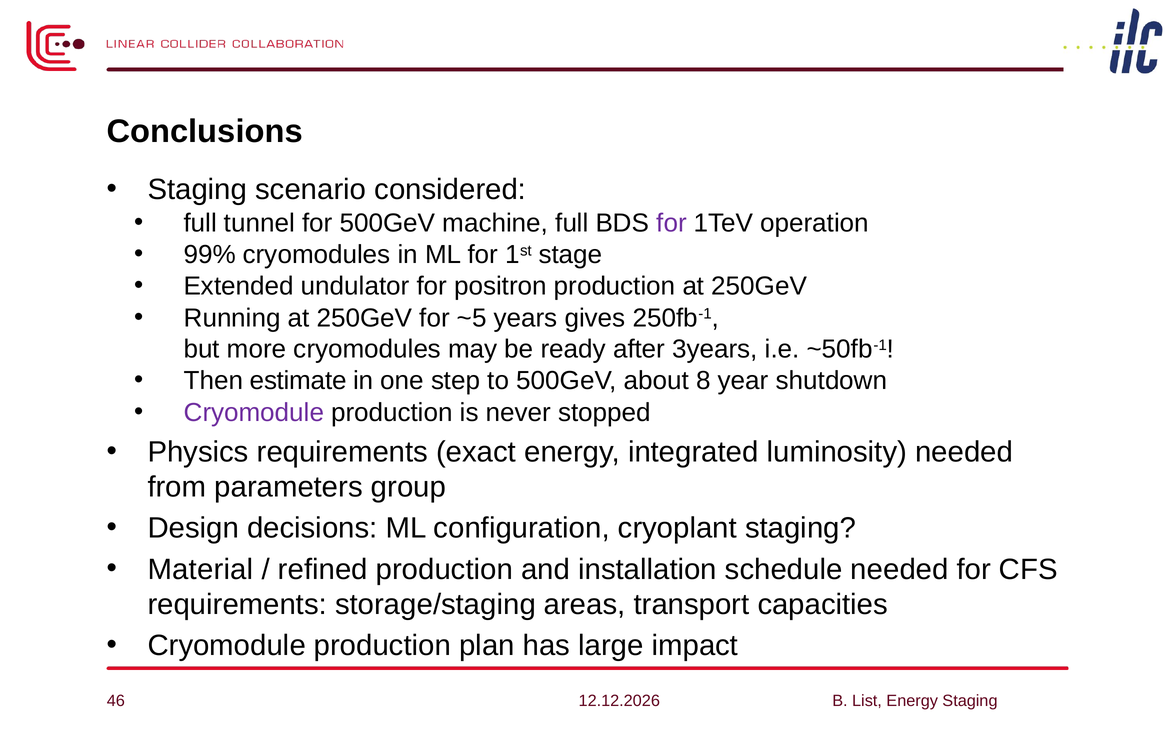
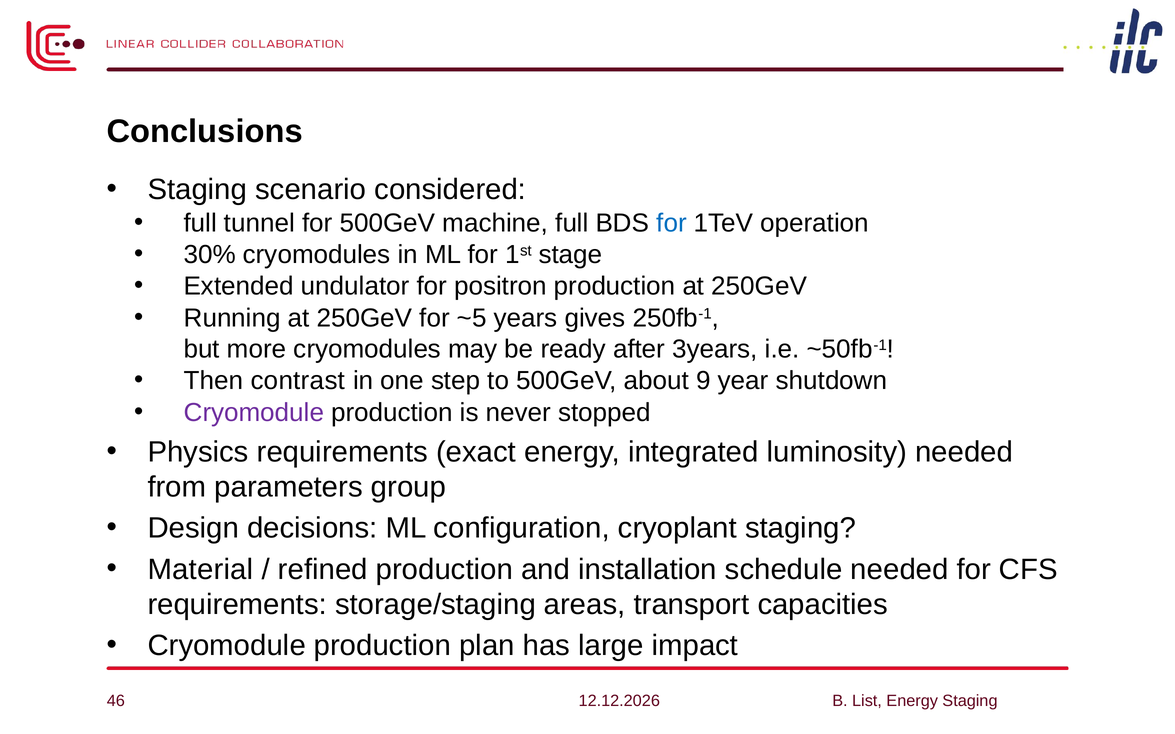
for at (672, 223) colour: purple -> blue
99%: 99% -> 30%
estimate: estimate -> contrast
8: 8 -> 9
